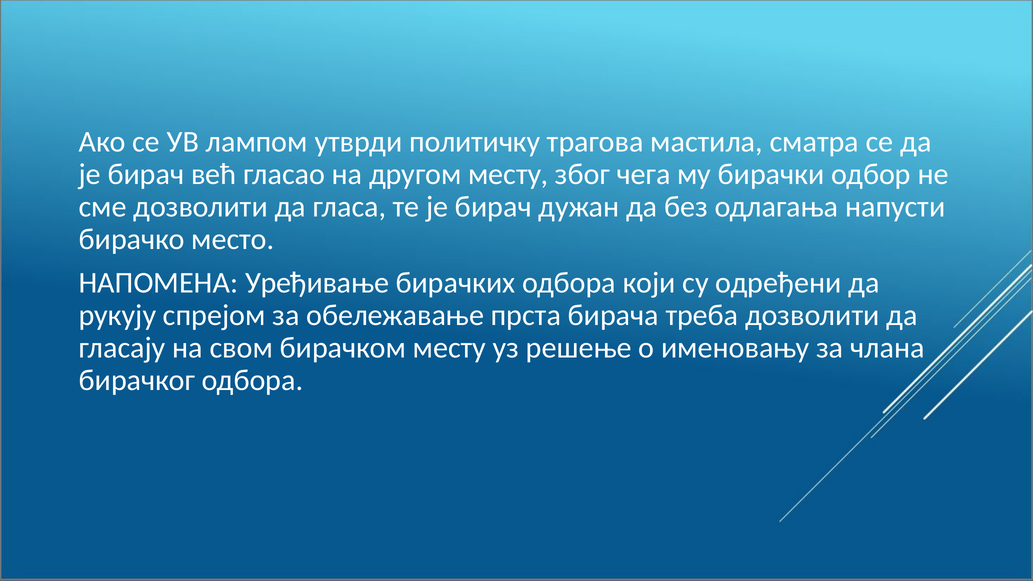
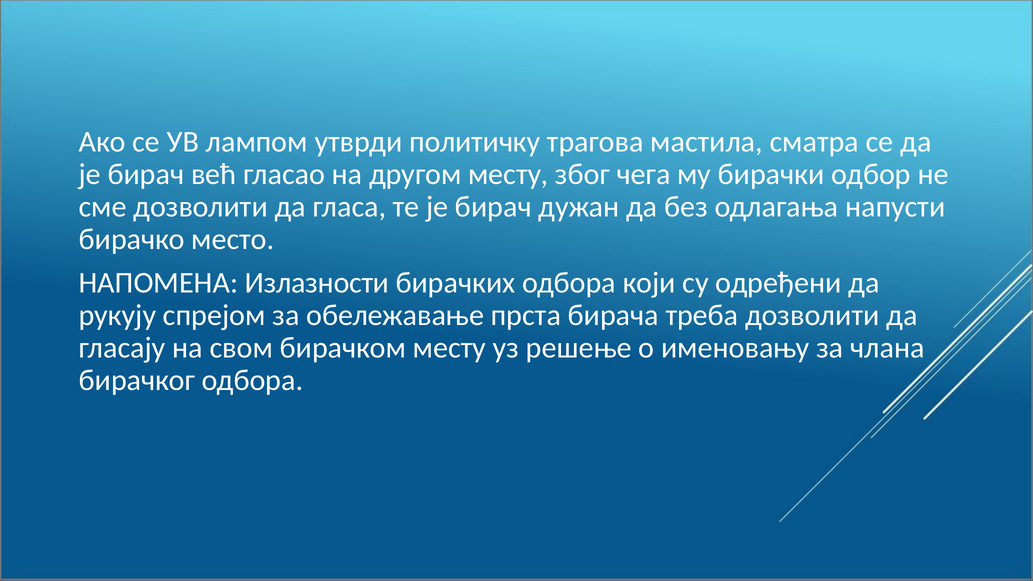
Уређивање: Уређивање -> Излазности
